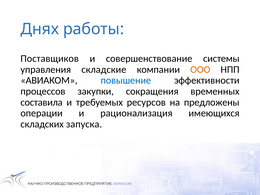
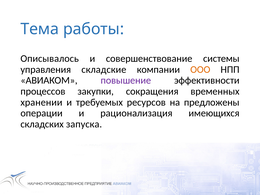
Днях: Днях -> Тема
Поставщиков: Поставщиков -> Описывалось
повышение colour: blue -> purple
составила: составила -> хранении
